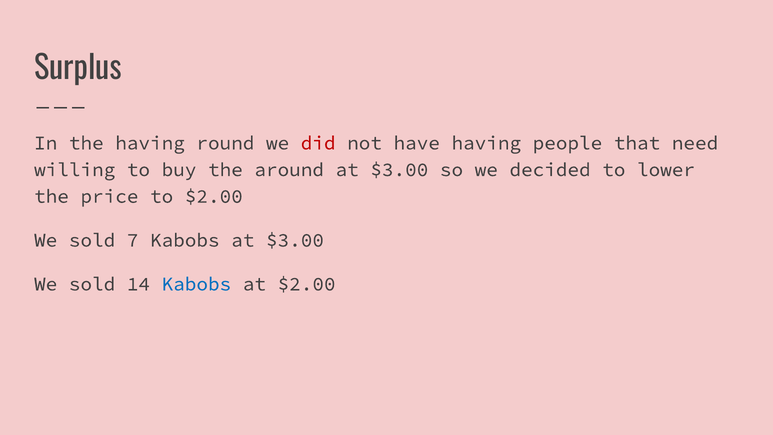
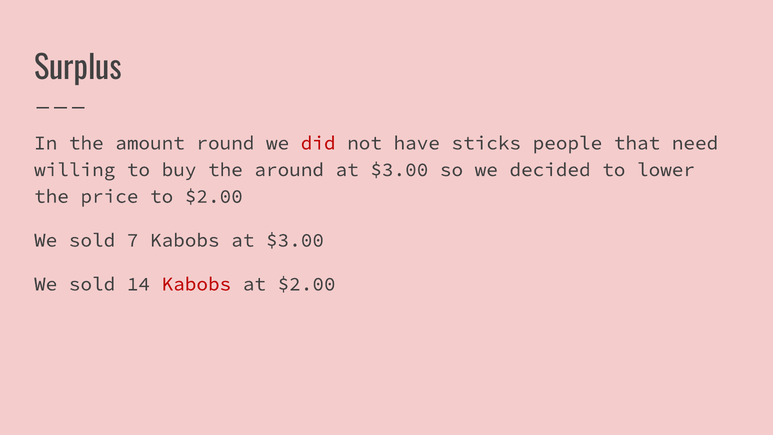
the having: having -> amount
have having: having -> sticks
Kabobs at (196, 284) colour: blue -> red
